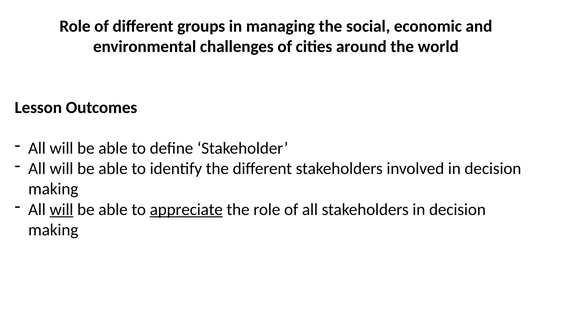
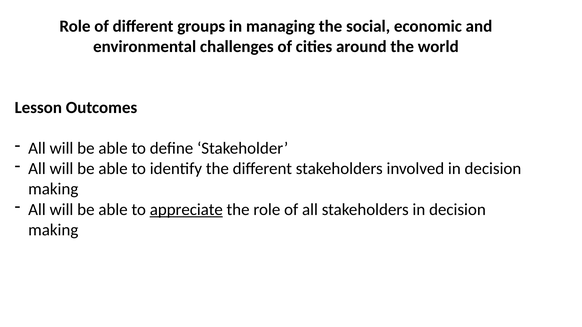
will at (61, 210) underline: present -> none
